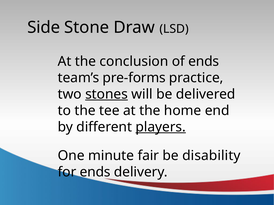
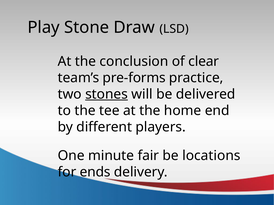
Side: Side -> Play
of ends: ends -> clear
players underline: present -> none
disability: disability -> locations
